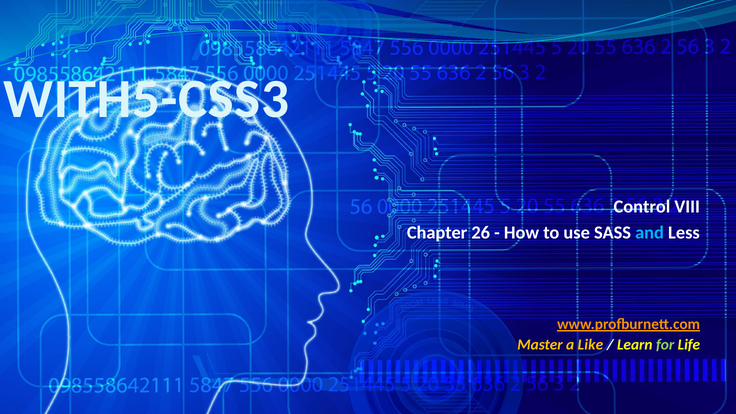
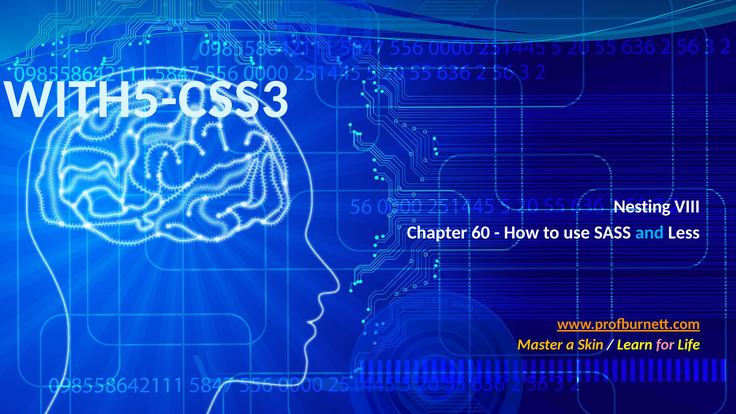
Control: Control -> Nesting
26: 26 -> 60
Like: Like -> Skin
for colour: light green -> pink
